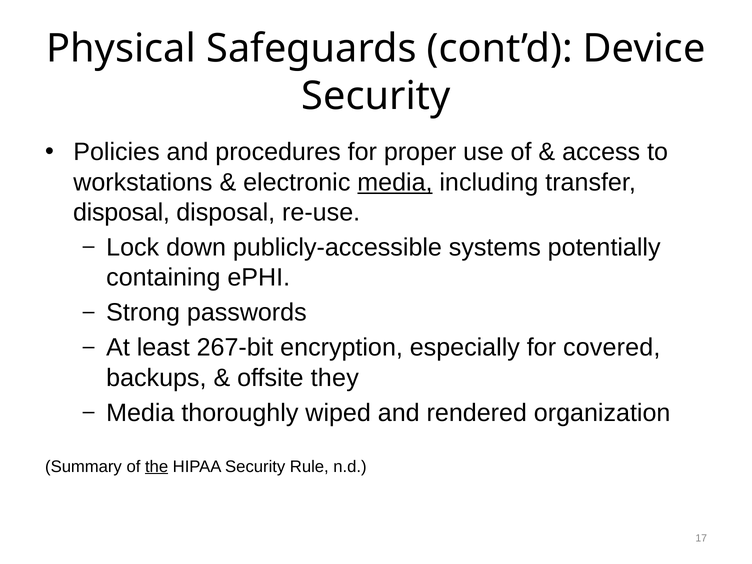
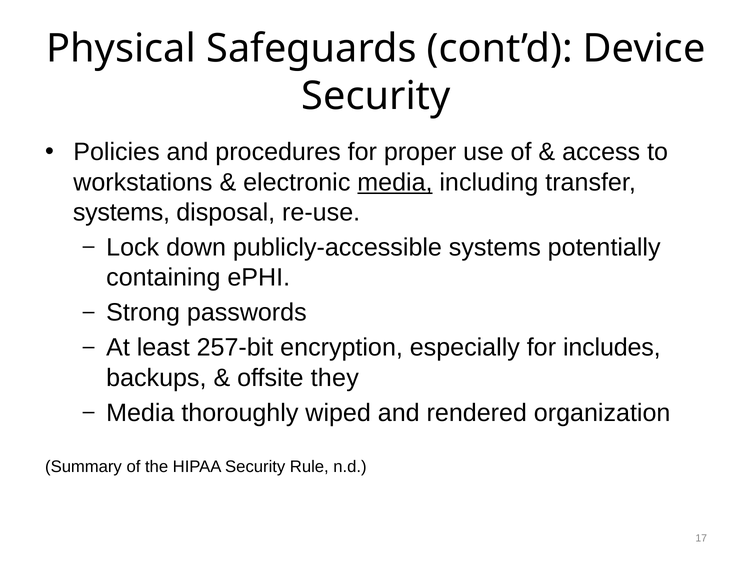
disposal at (121, 212): disposal -> systems
267-bit: 267-bit -> 257-bit
covered: covered -> includes
the underline: present -> none
